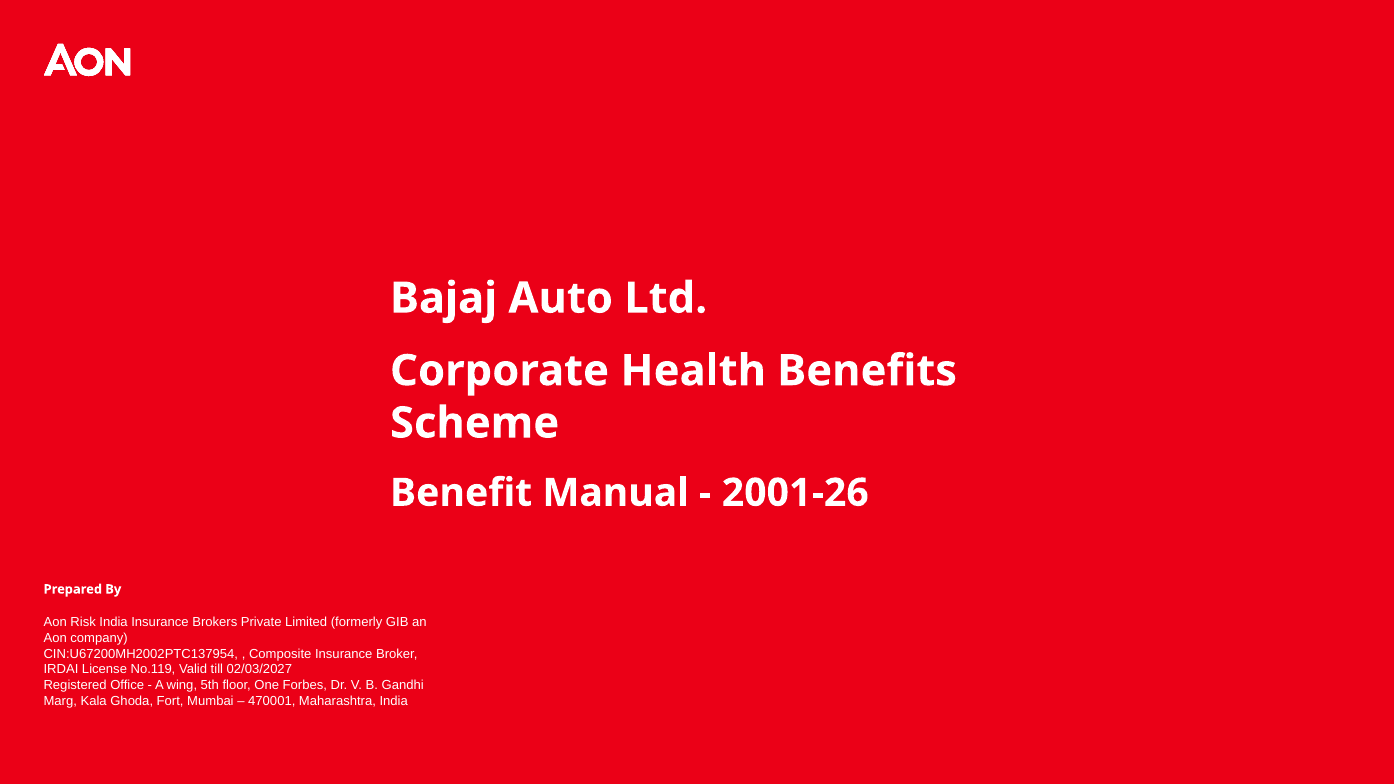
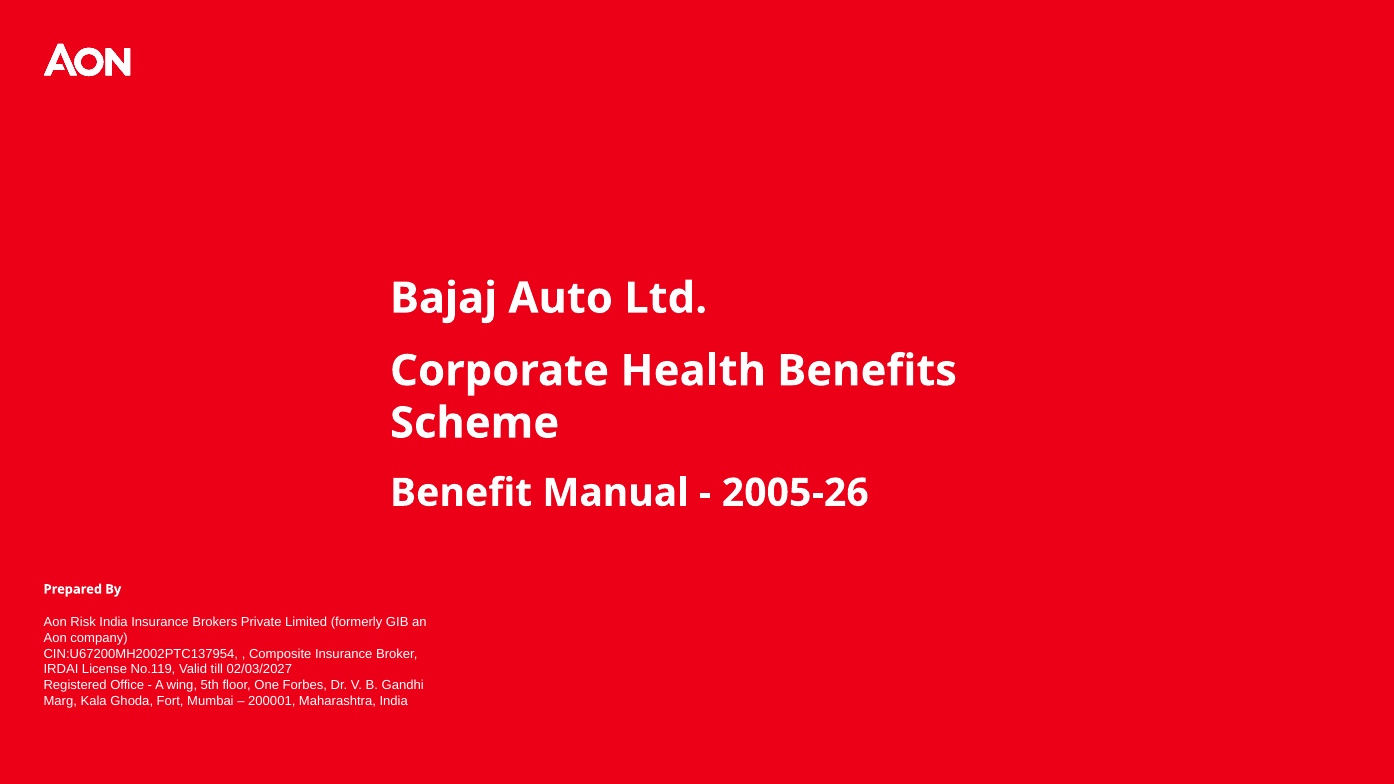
2001-26: 2001-26 -> 2005-26
470001: 470001 -> 200001
